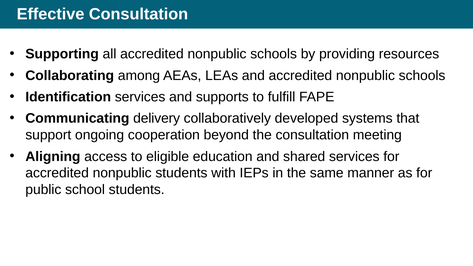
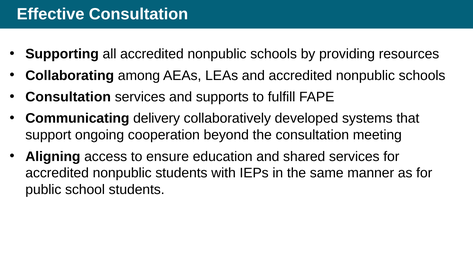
Identification at (68, 97): Identification -> Consultation
eligible: eligible -> ensure
